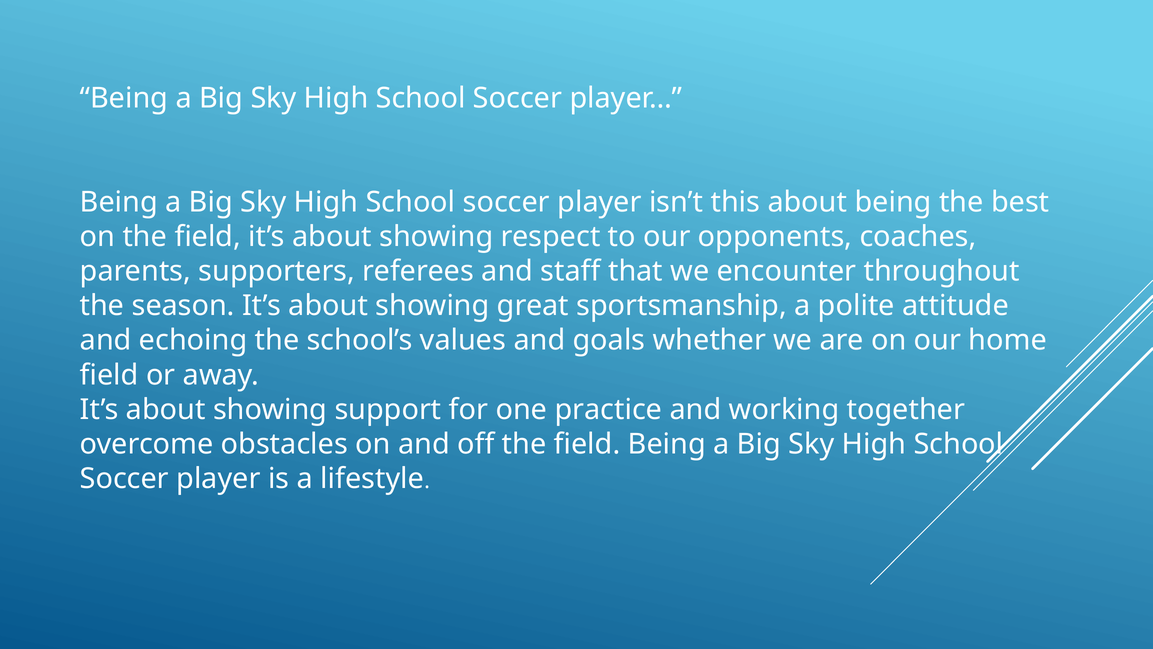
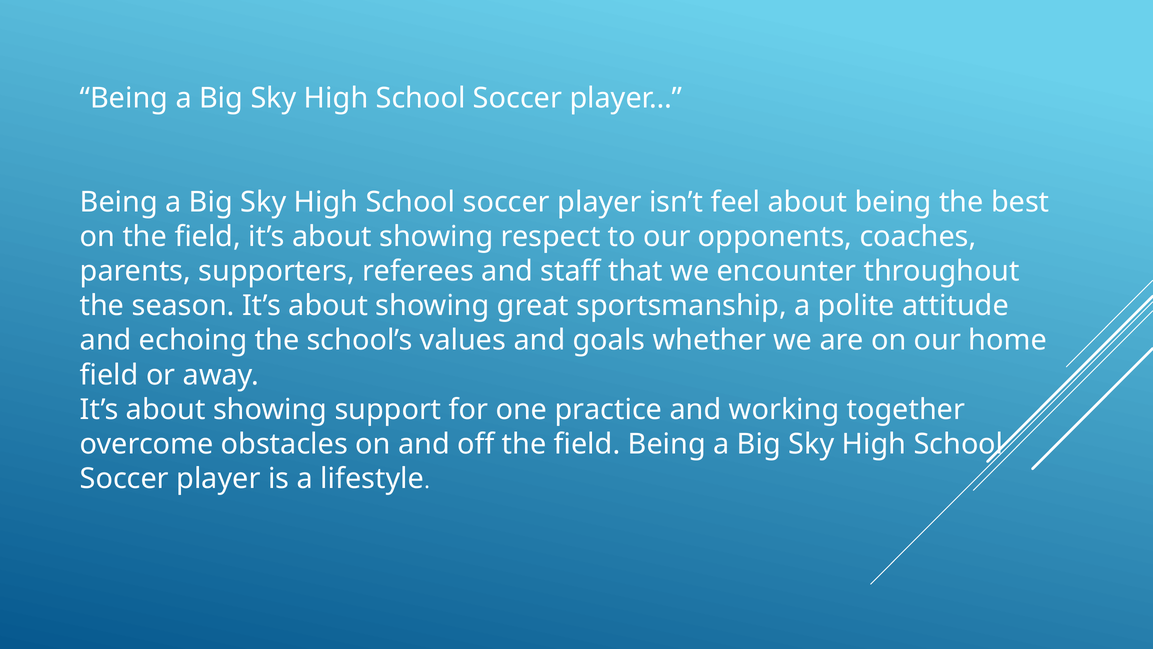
this: this -> feel
